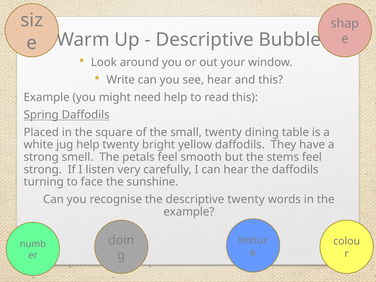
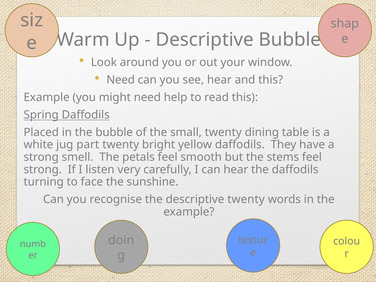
Write at (121, 80): Write -> Need
the square: square -> bubble
jug help: help -> part
